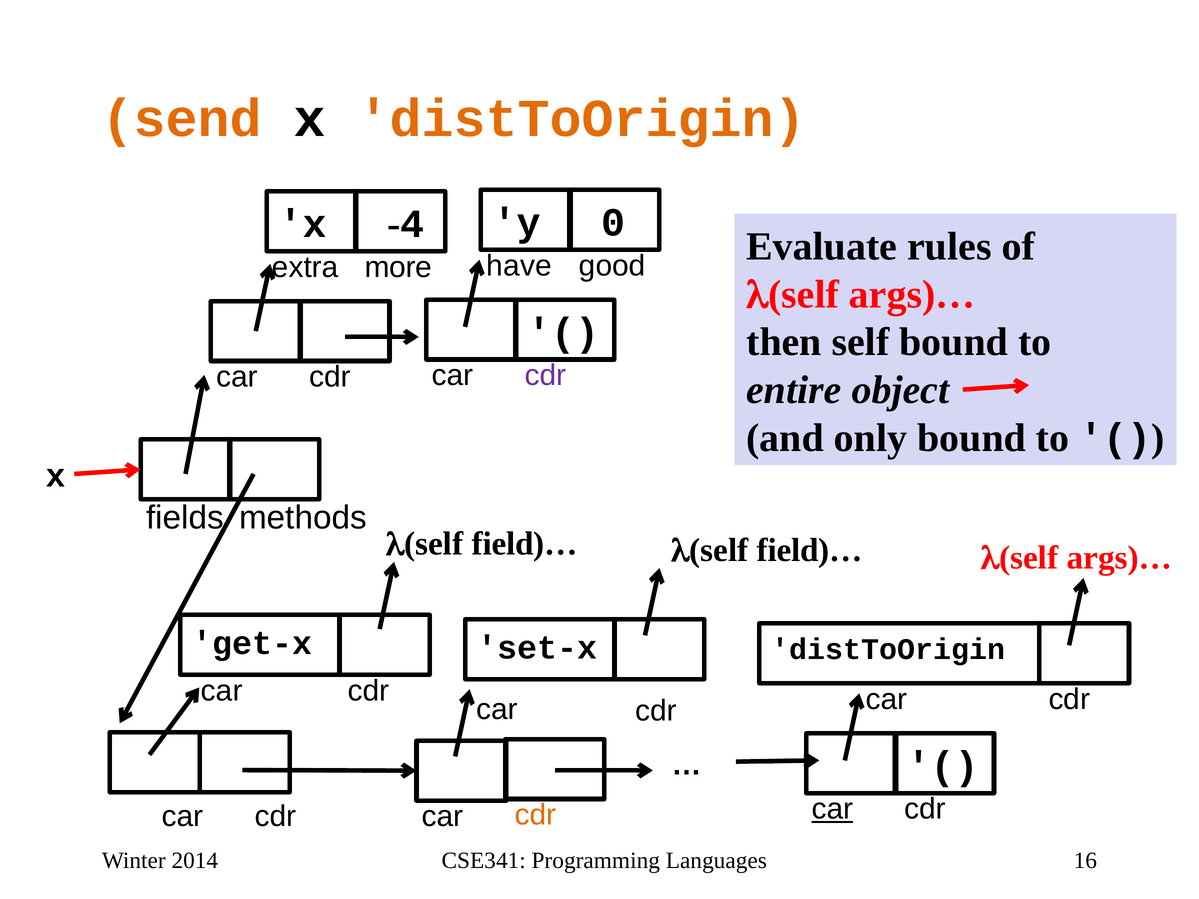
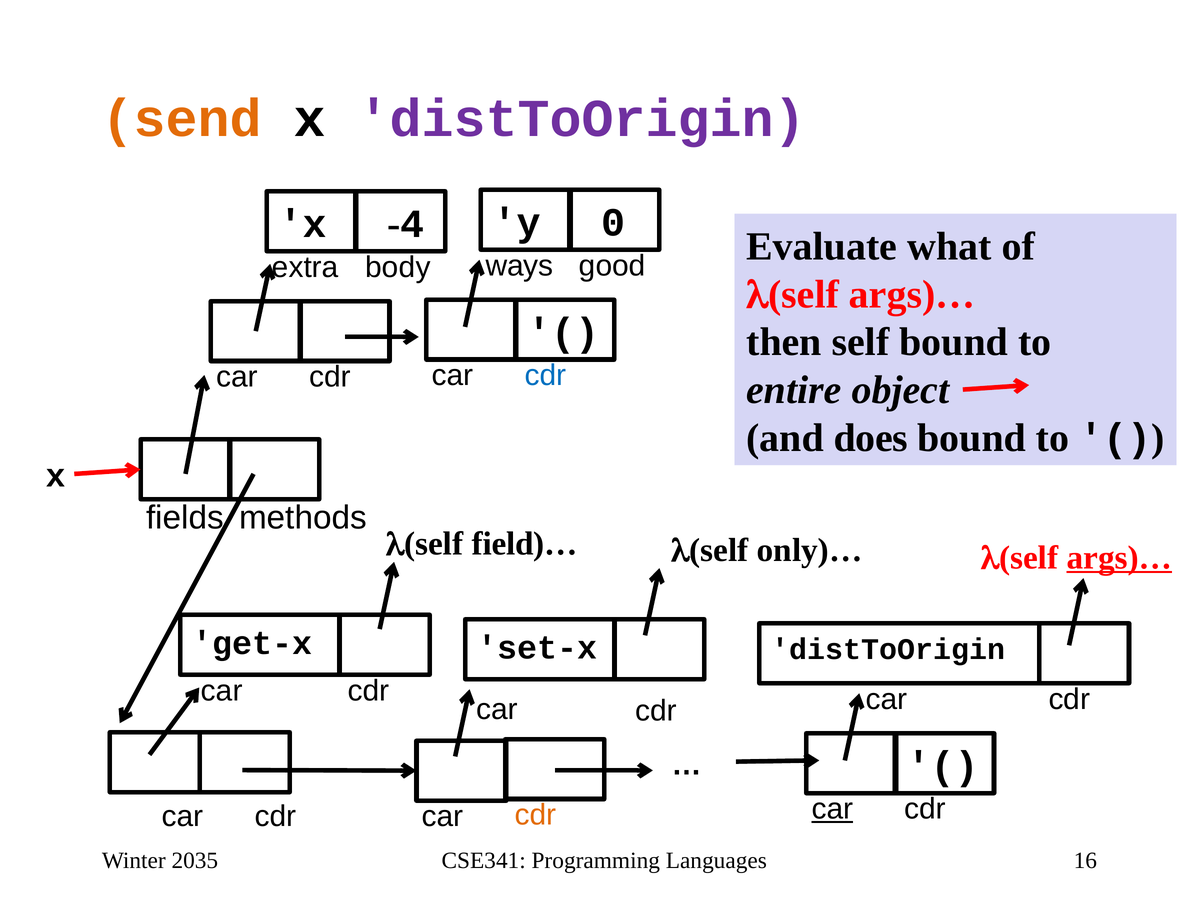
distToOrigin at (582, 119) colour: orange -> purple
rules: rules -> what
have: have -> ways
more: more -> body
cdr at (545, 376) colour: purple -> blue
only: only -> does
field)… at (810, 550): field)… -> only)…
args)… at (1119, 558) underline: none -> present
2014: 2014 -> 2035
